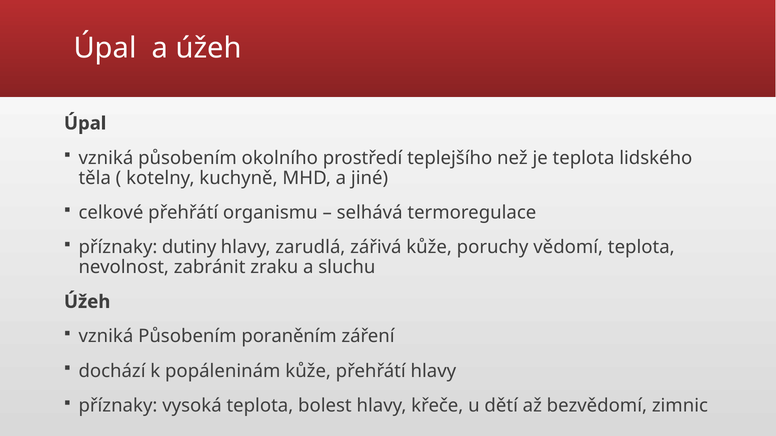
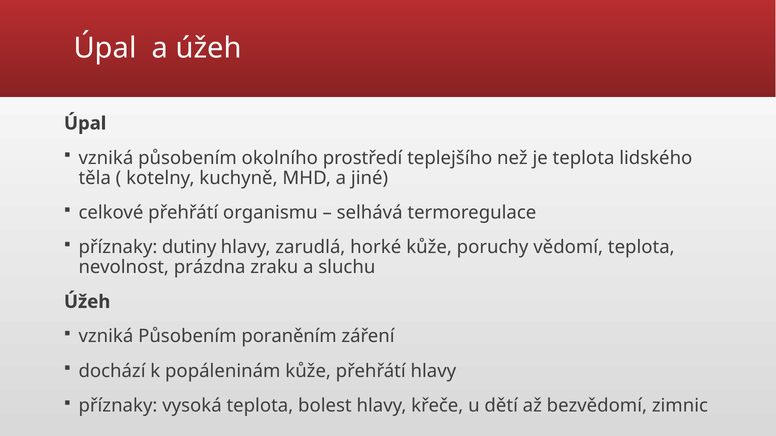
zářivá: zářivá -> horké
zabránit: zabránit -> prázdna
